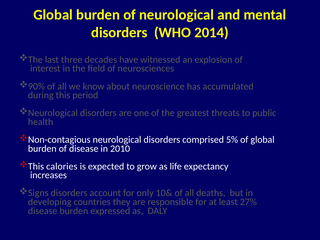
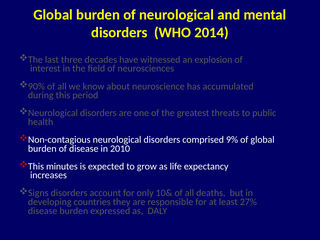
5%: 5% -> 9%
calories: calories -> minutes
